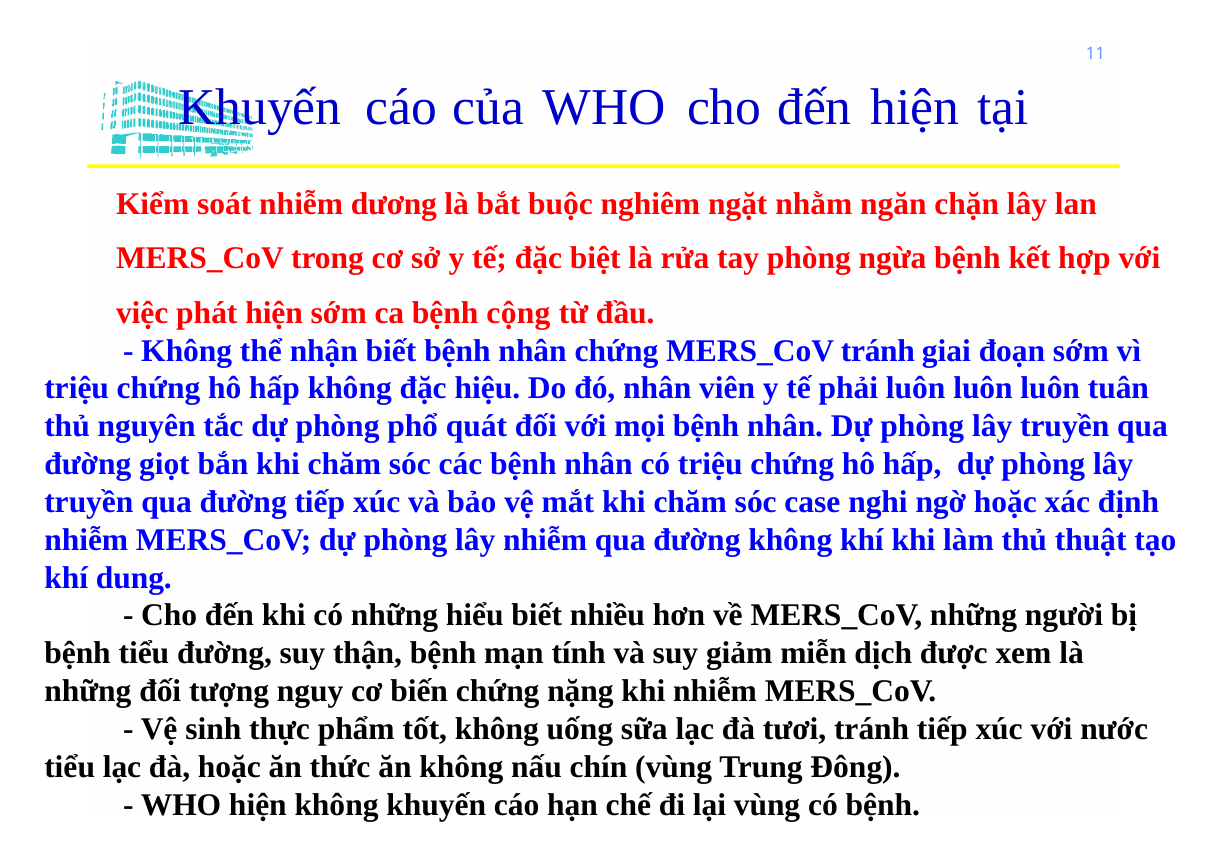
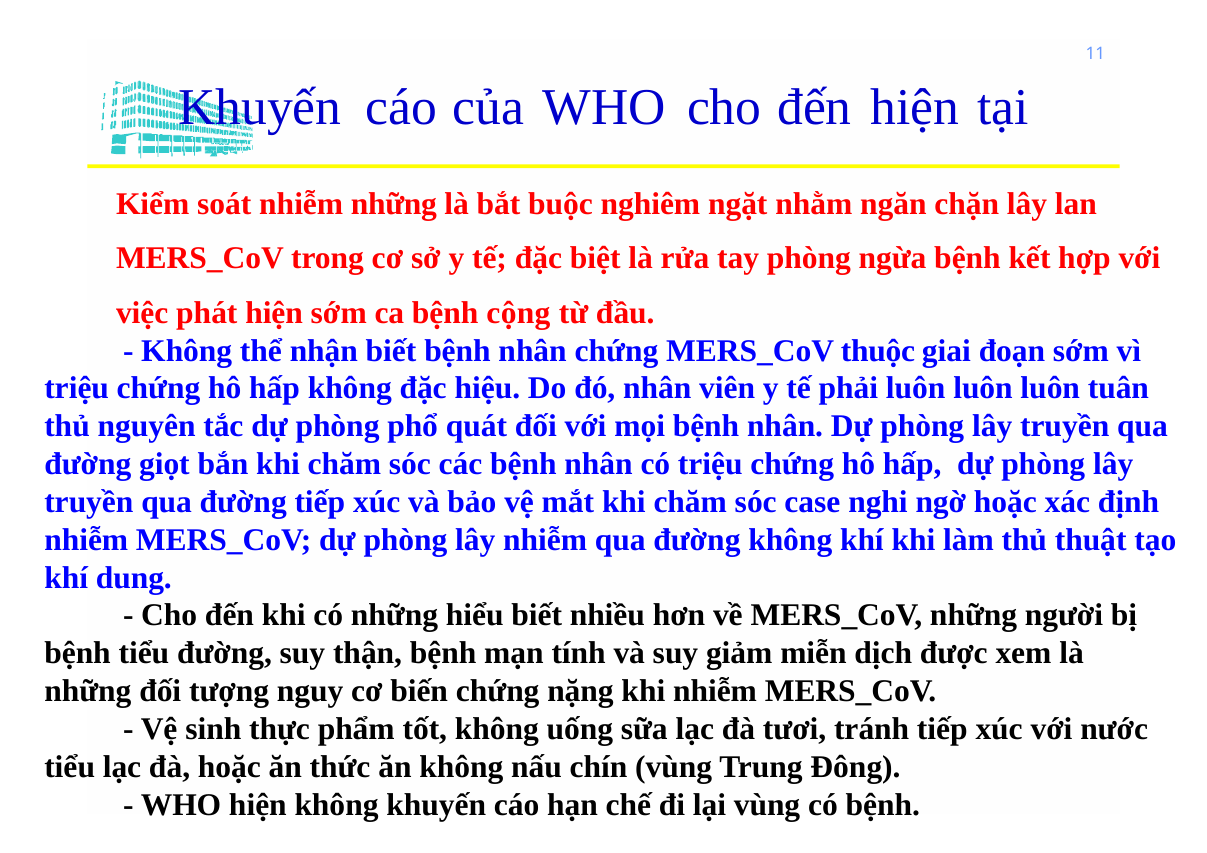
nhiễm dương: dương -> những
MERS_CoV tránh: tránh -> thuộc
